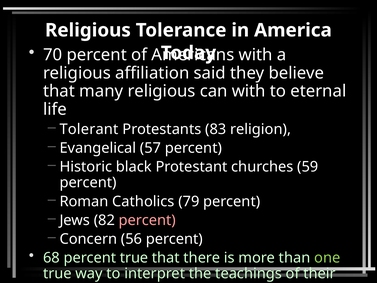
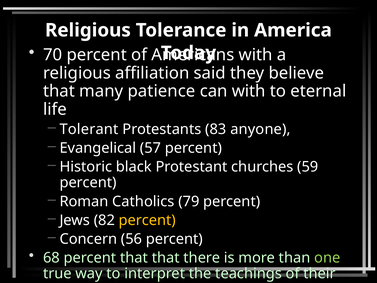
many religious: religious -> patience
83 religion: religion -> anyone
percent at (147, 220) colour: pink -> yellow
percent true: true -> that
